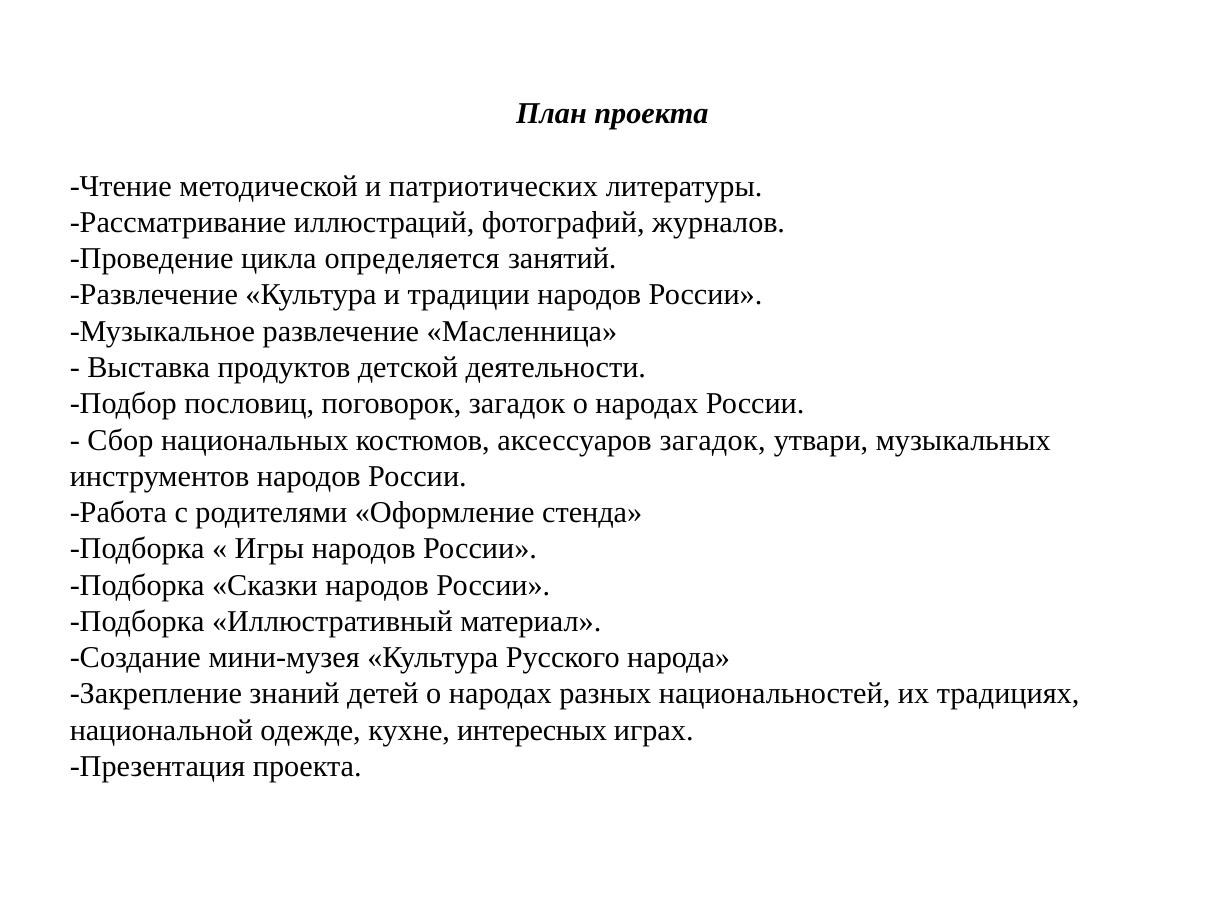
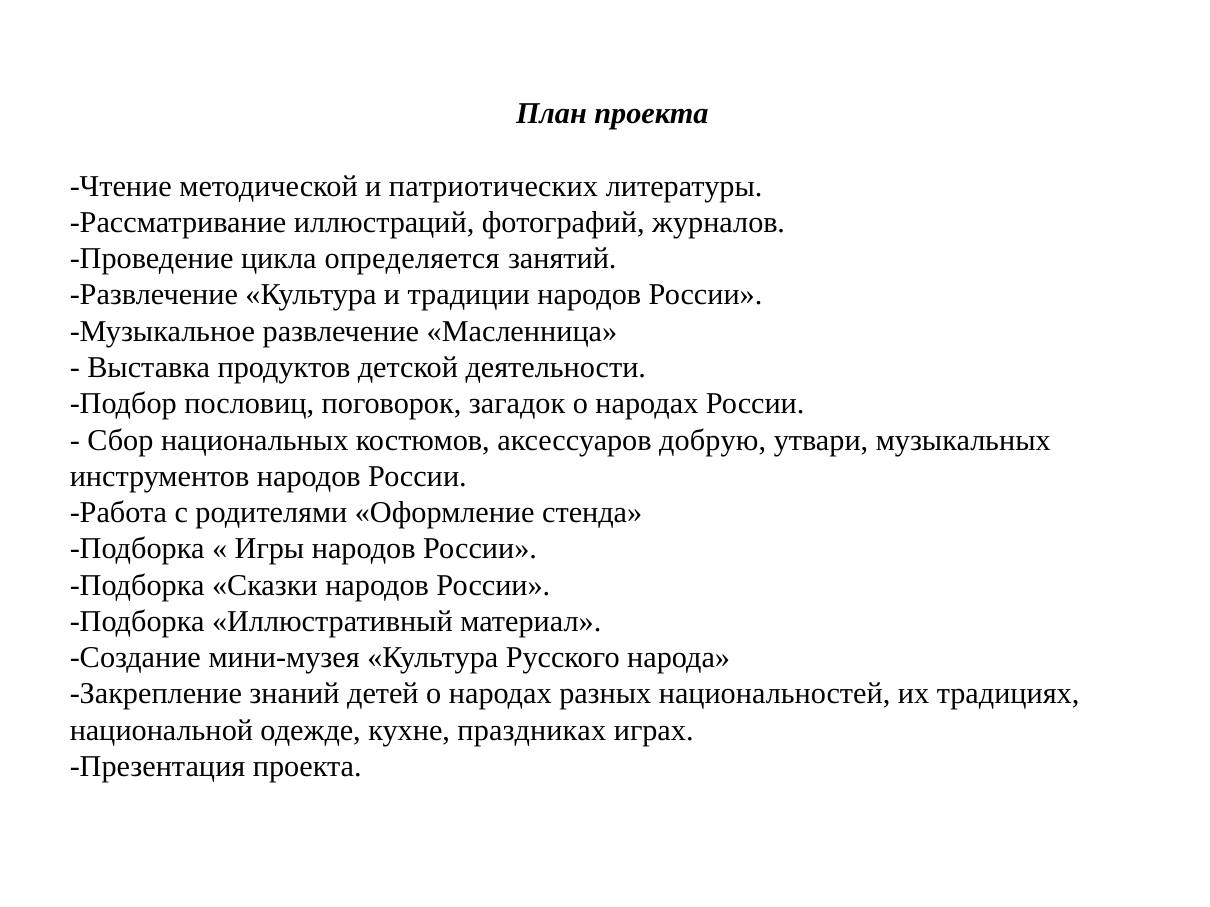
аксессуаров загадок: загадок -> добрую
интересных: интересных -> праздниках
